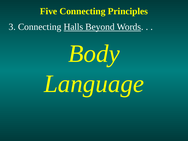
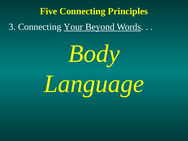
Halls: Halls -> Your
